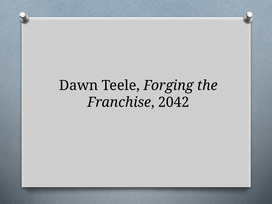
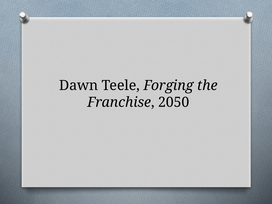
2042: 2042 -> 2050
